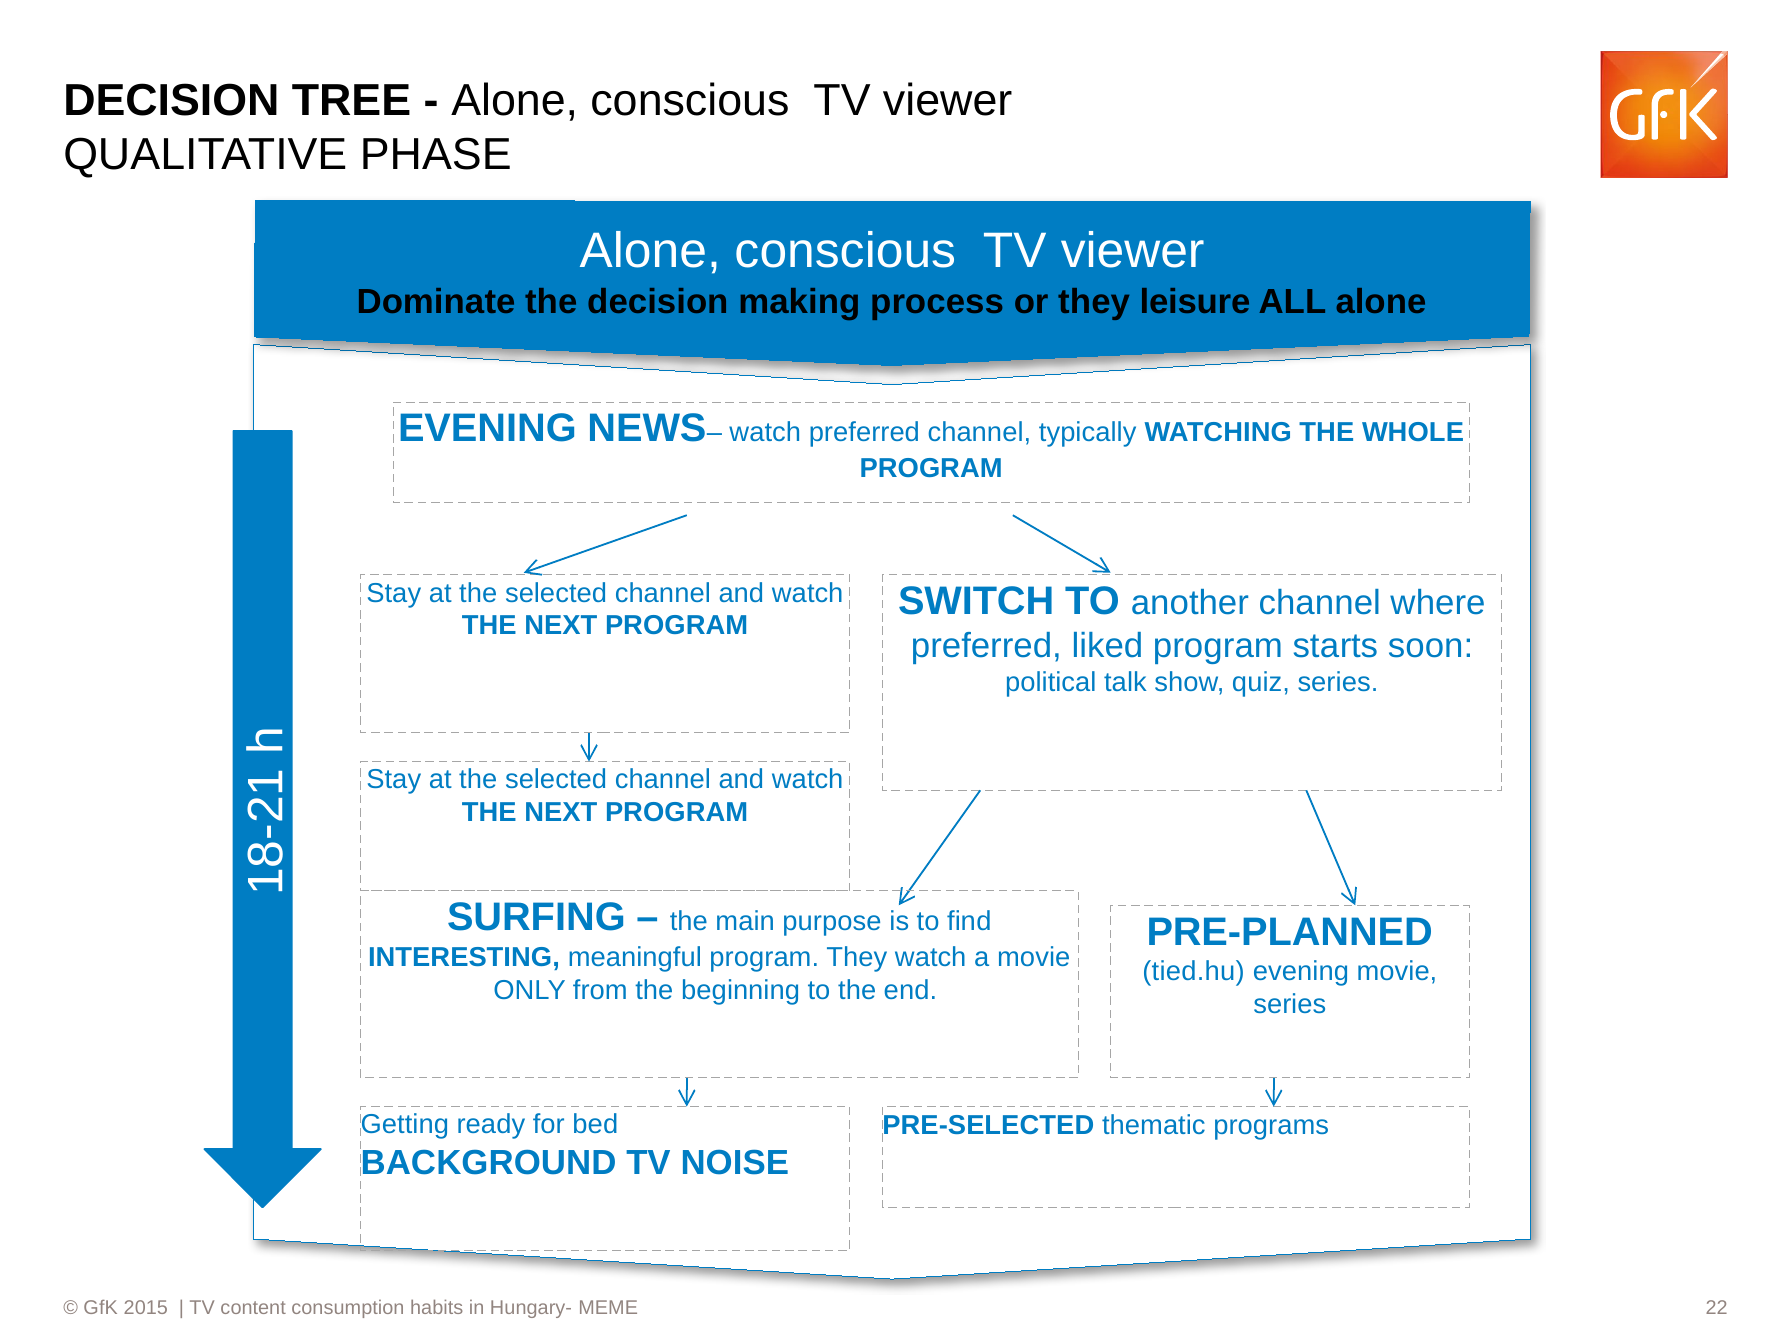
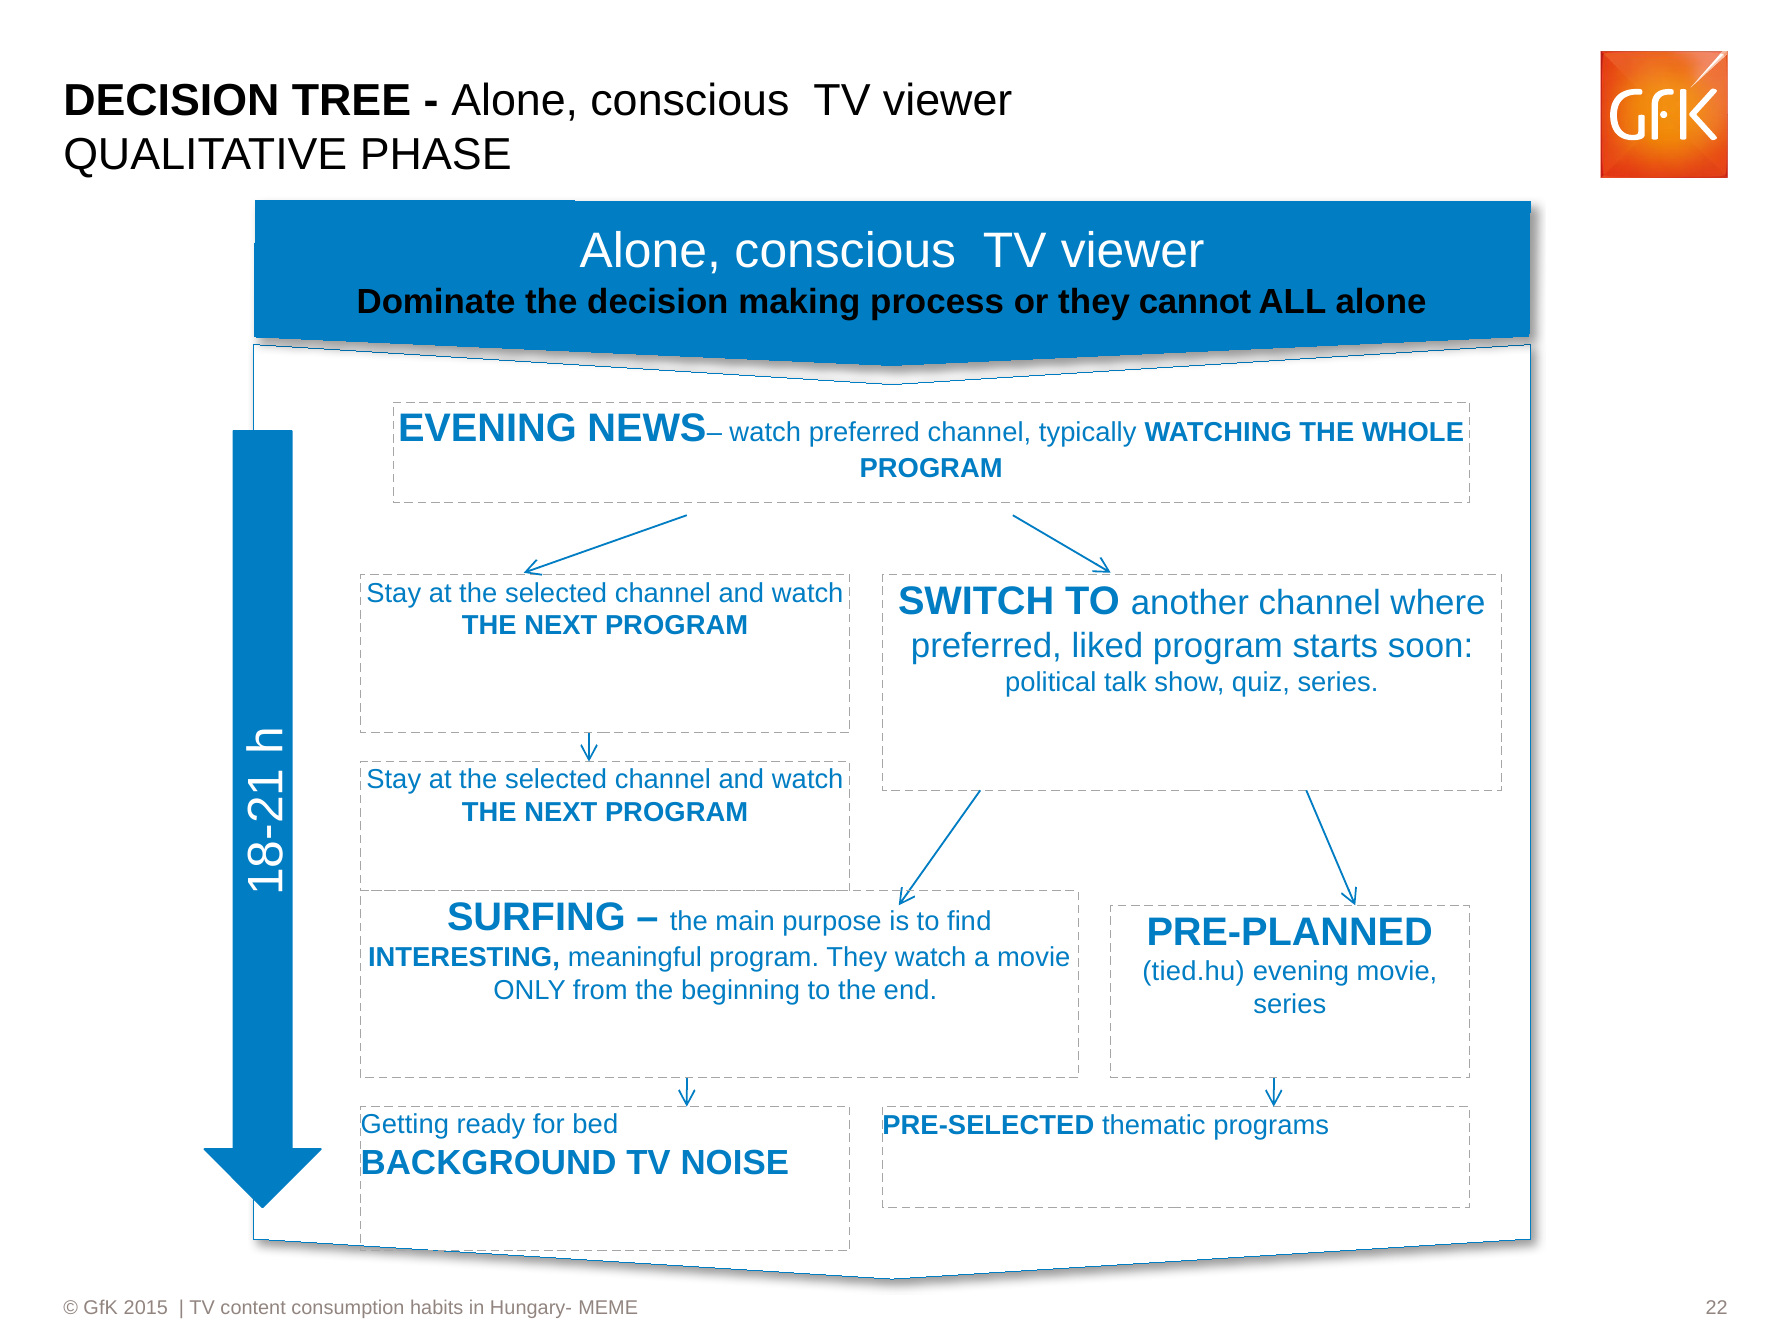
leisure: leisure -> cannot
